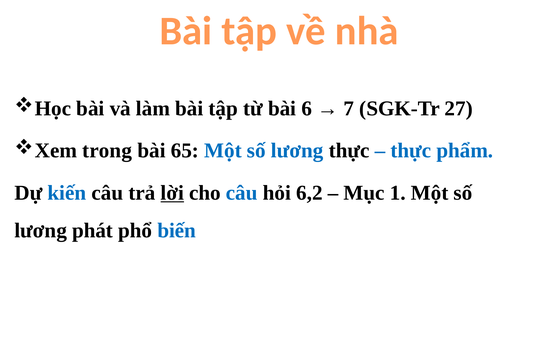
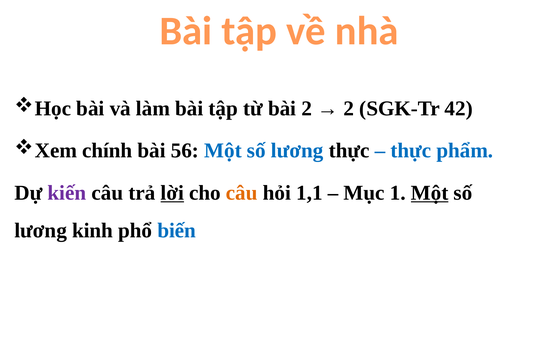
bài 6: 6 -> 2
7 at (349, 109): 7 -> 2
27: 27 -> 42
trong: trong -> chính
65: 65 -> 56
kiến colour: blue -> purple
câu at (242, 193) colour: blue -> orange
6,2: 6,2 -> 1,1
Một at (430, 193) underline: none -> present
phát: phát -> kinh
